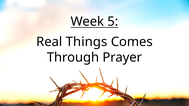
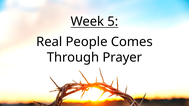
Things: Things -> People
